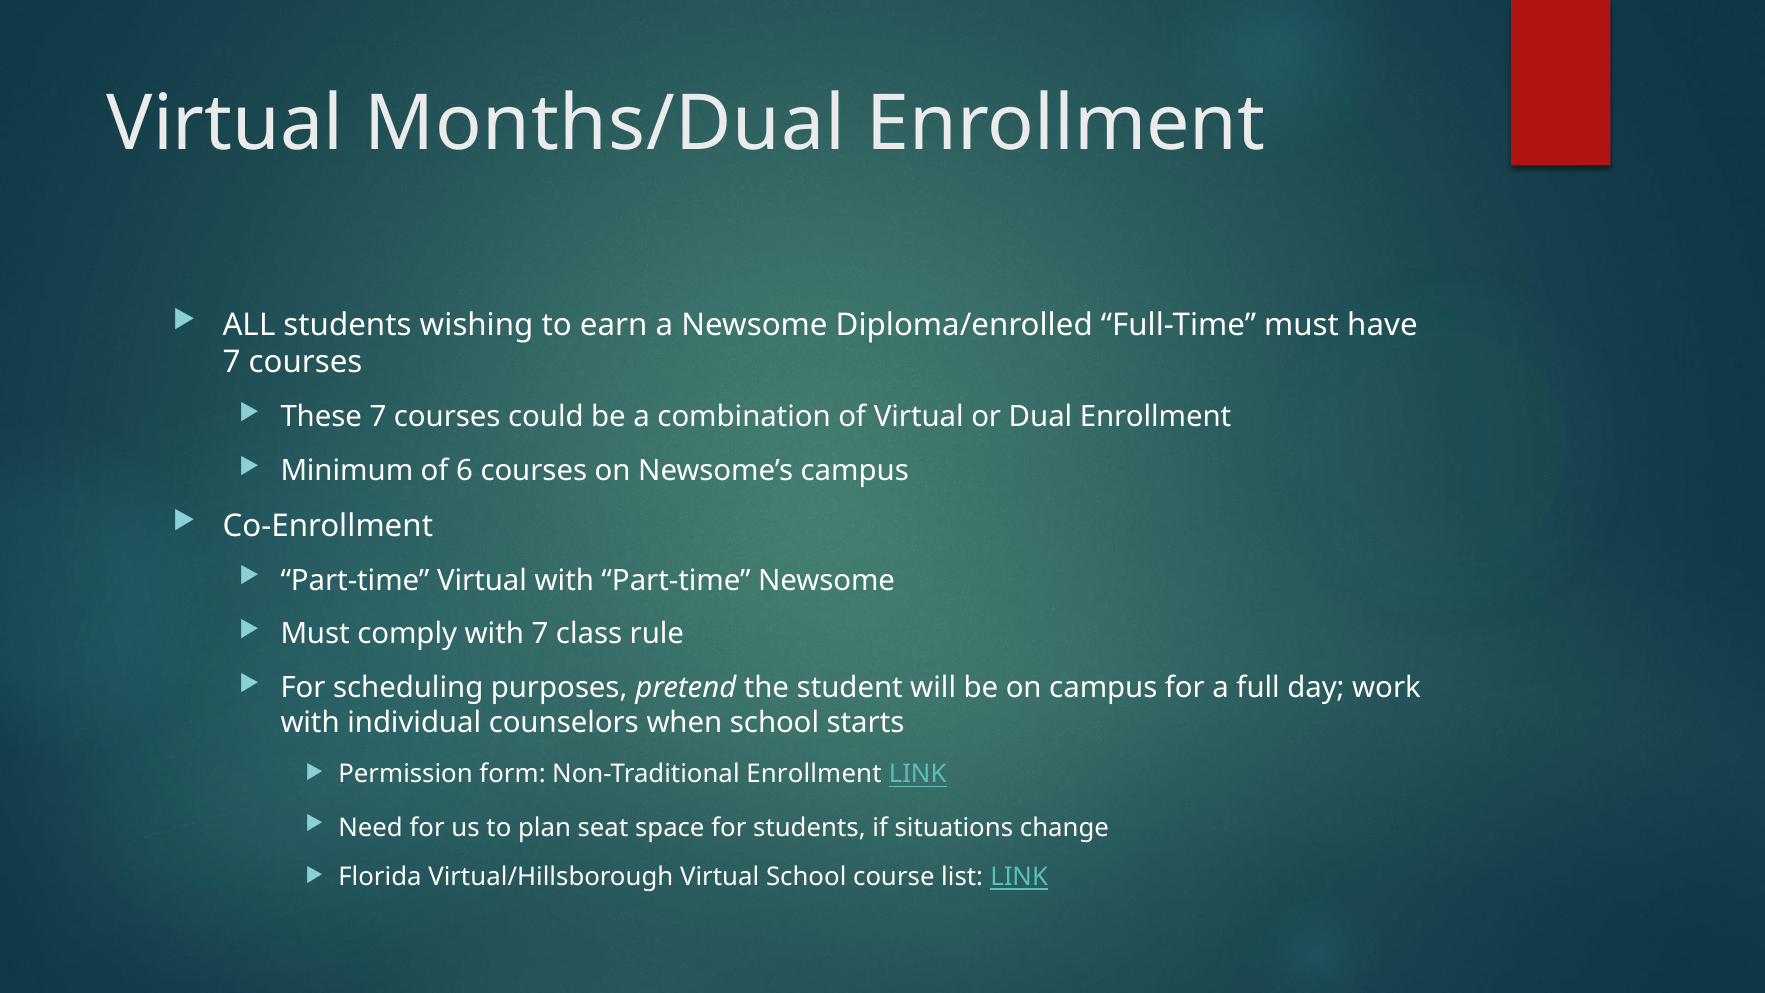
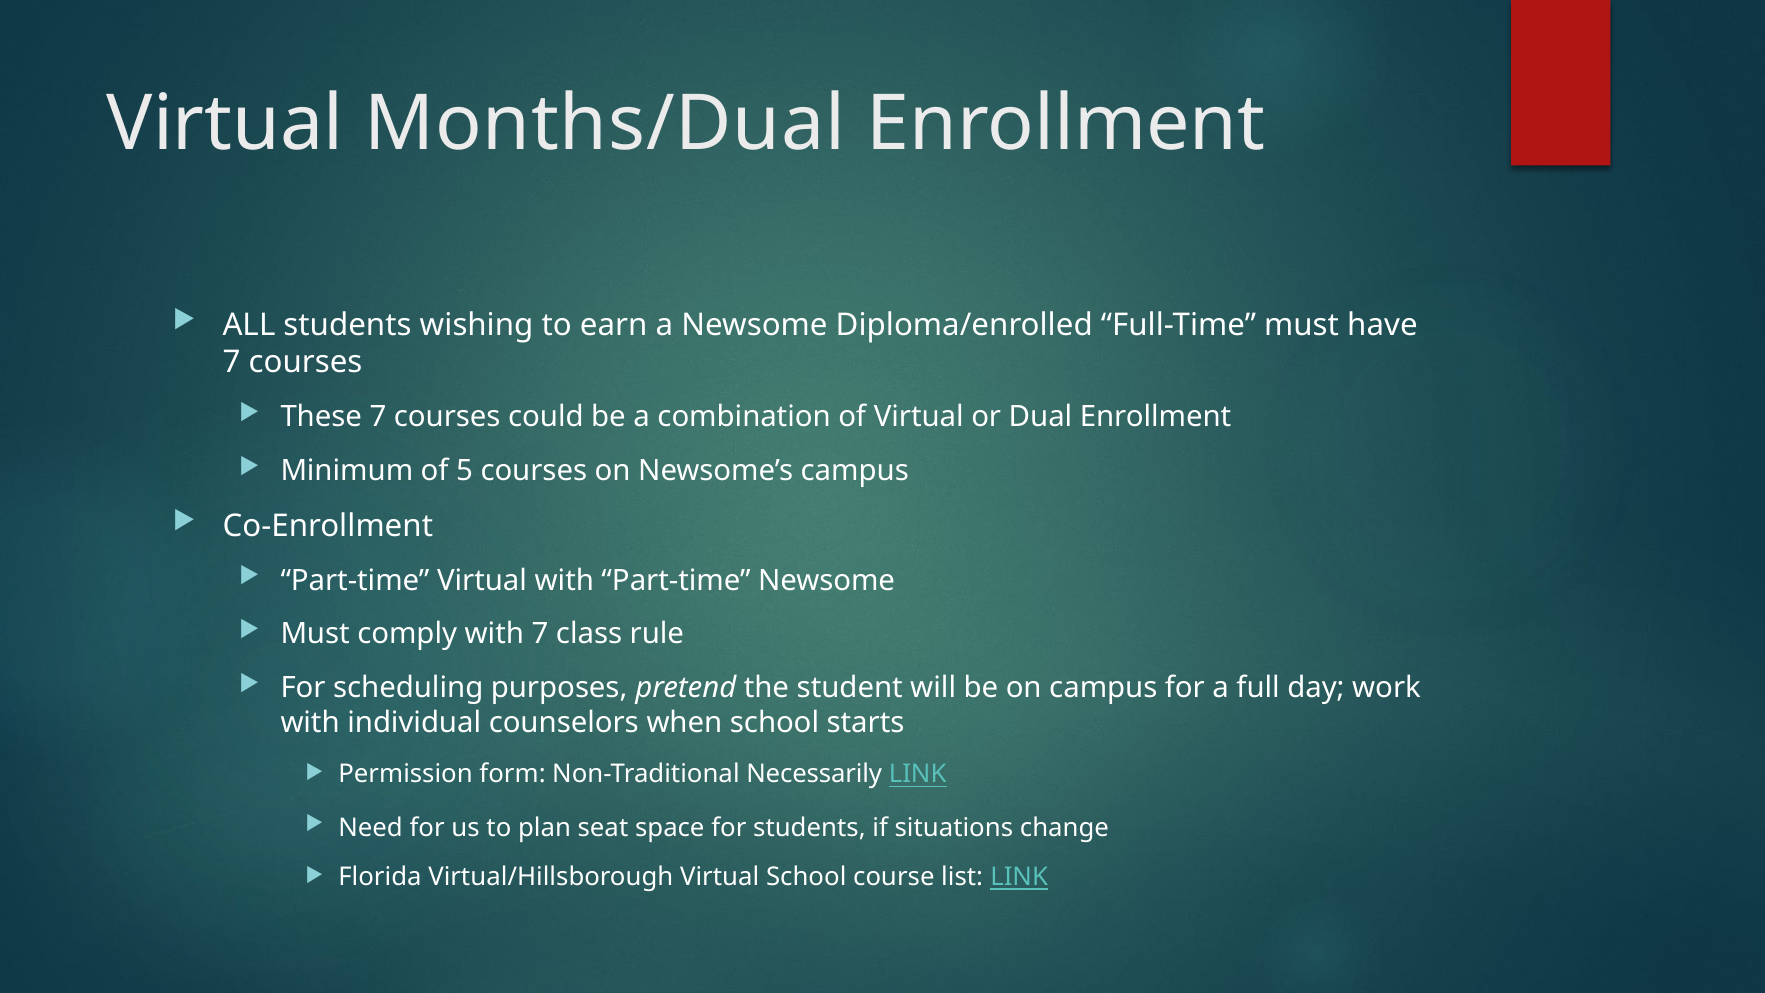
6: 6 -> 5
Non-Traditional Enrollment: Enrollment -> Necessarily
